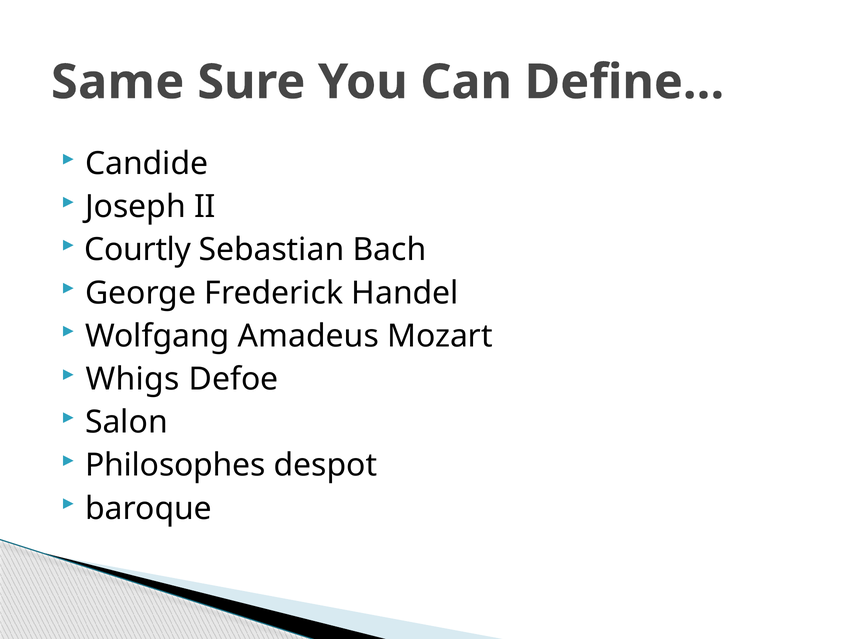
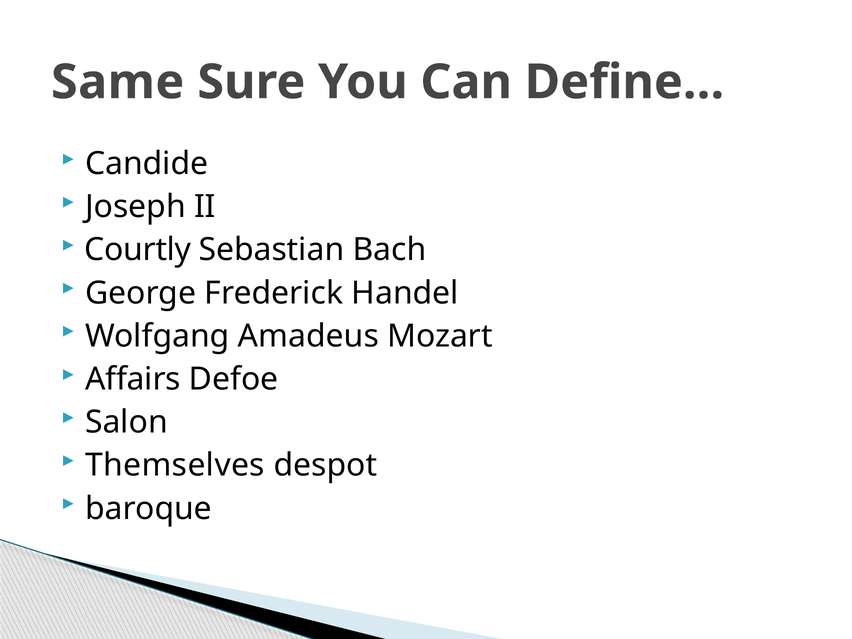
Whigs: Whigs -> Affairs
Philosophes: Philosophes -> Themselves
